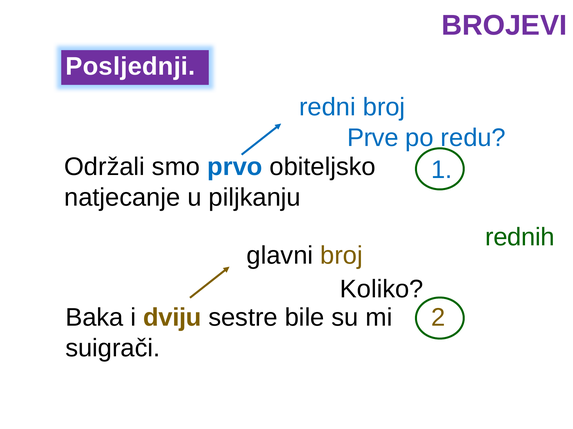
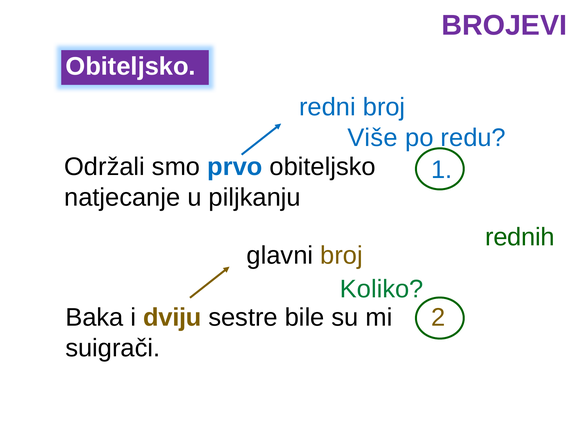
Posljednji at (130, 67): Posljednji -> Obiteljsko
Prve: Prve -> Više
Koliko colour: black -> green
